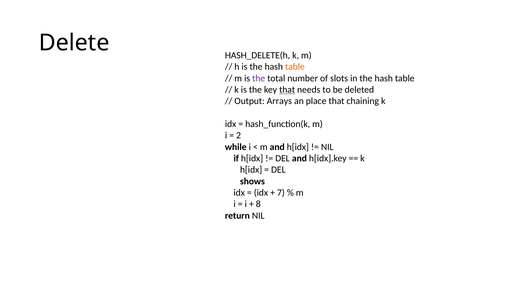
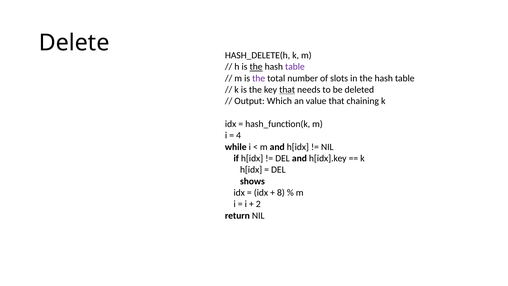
the at (256, 67) underline: none -> present
table at (295, 67) colour: orange -> purple
Arrays: Arrays -> Which
place: place -> value
2: 2 -> 4
7: 7 -> 8
8: 8 -> 2
